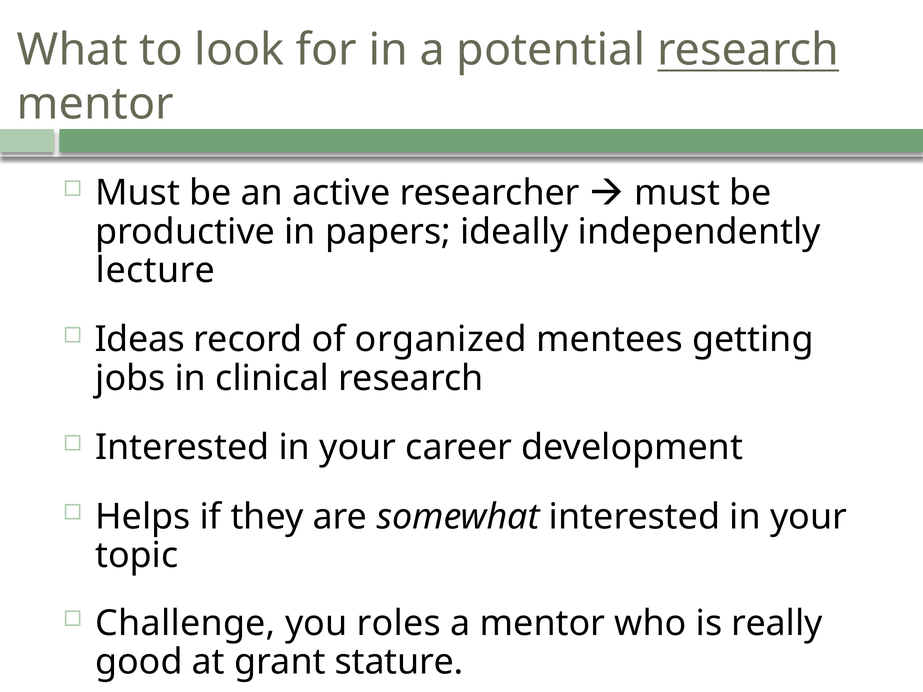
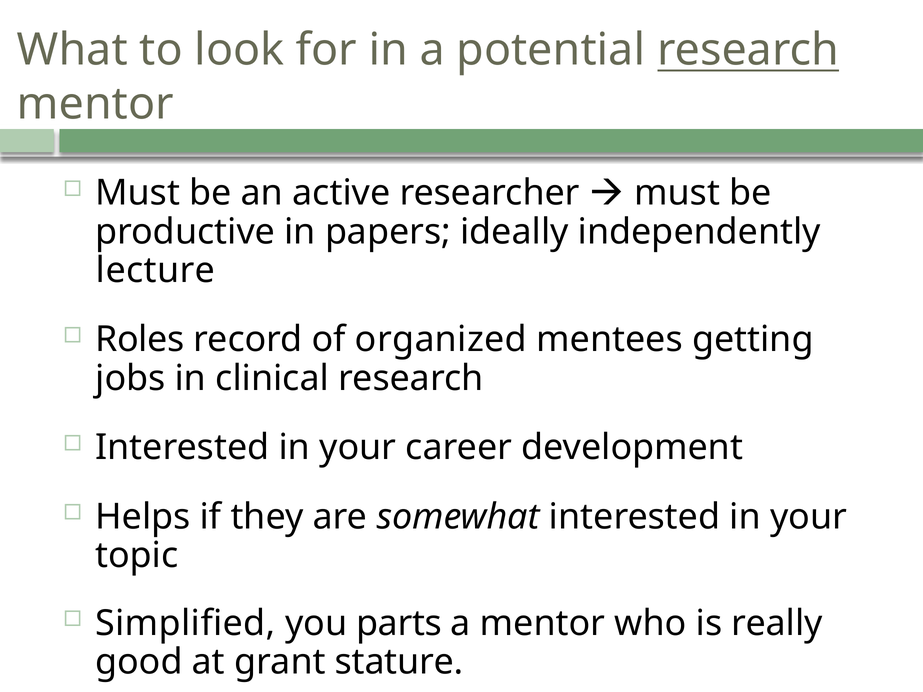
Ideas: Ideas -> Roles
Challenge: Challenge -> Simplified
roles: roles -> parts
